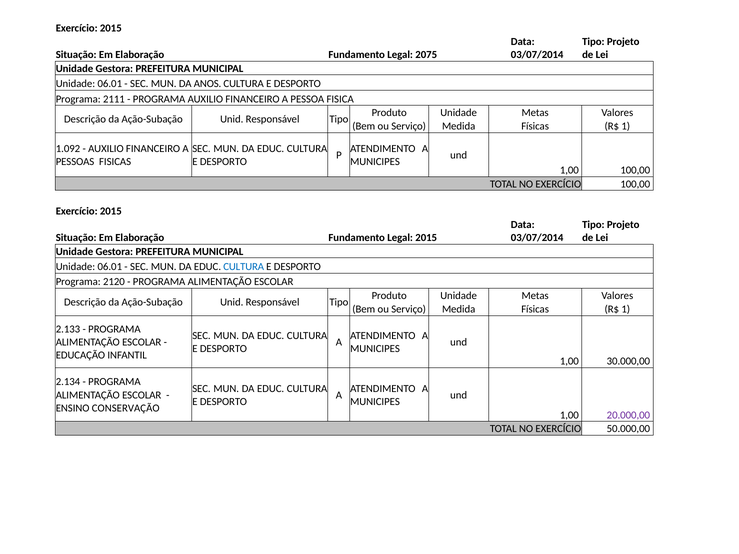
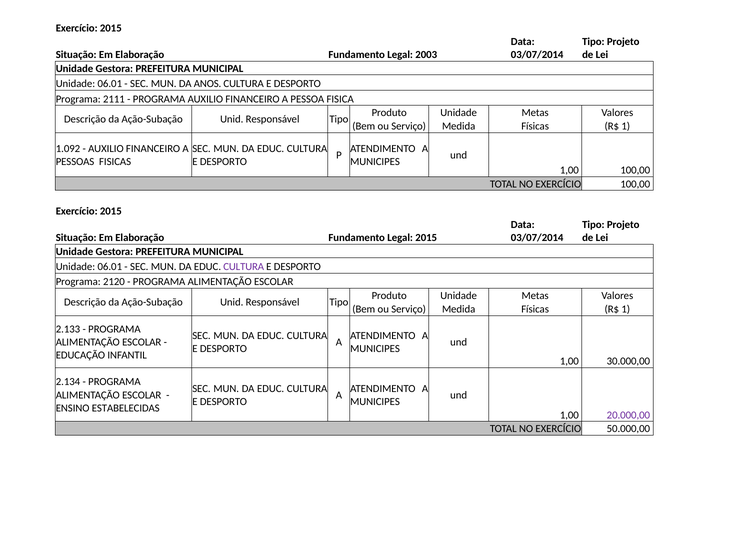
2075: 2075 -> 2003
CULTURA at (244, 267) colour: blue -> purple
CONSERVAÇÃO: CONSERVAÇÃO -> ESTABELECIDAS
